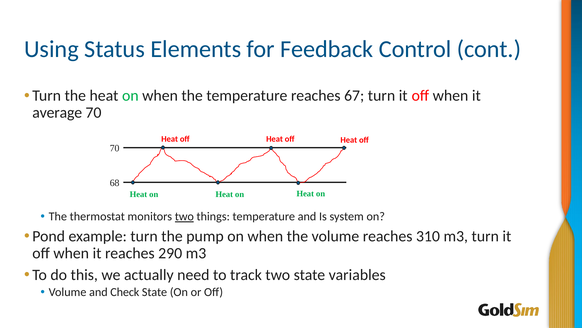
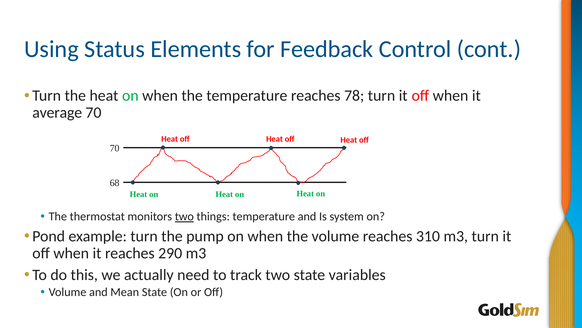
67: 67 -> 78
Check: Check -> Mean
